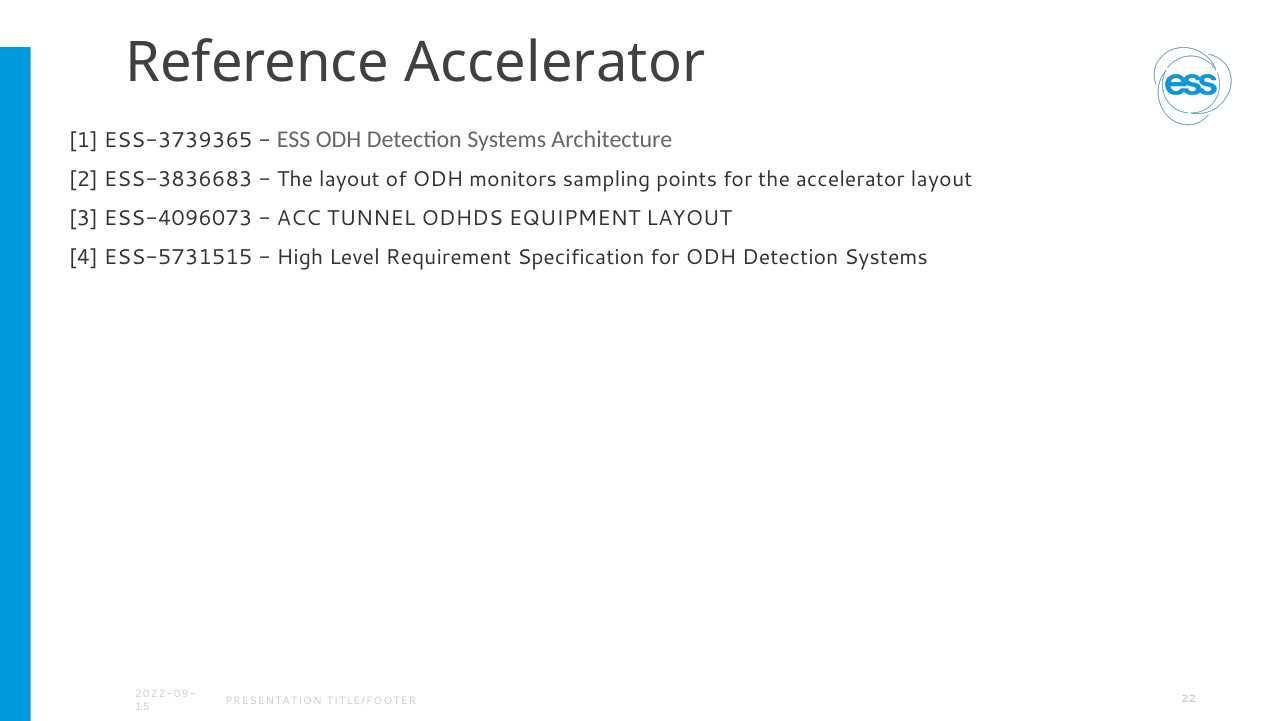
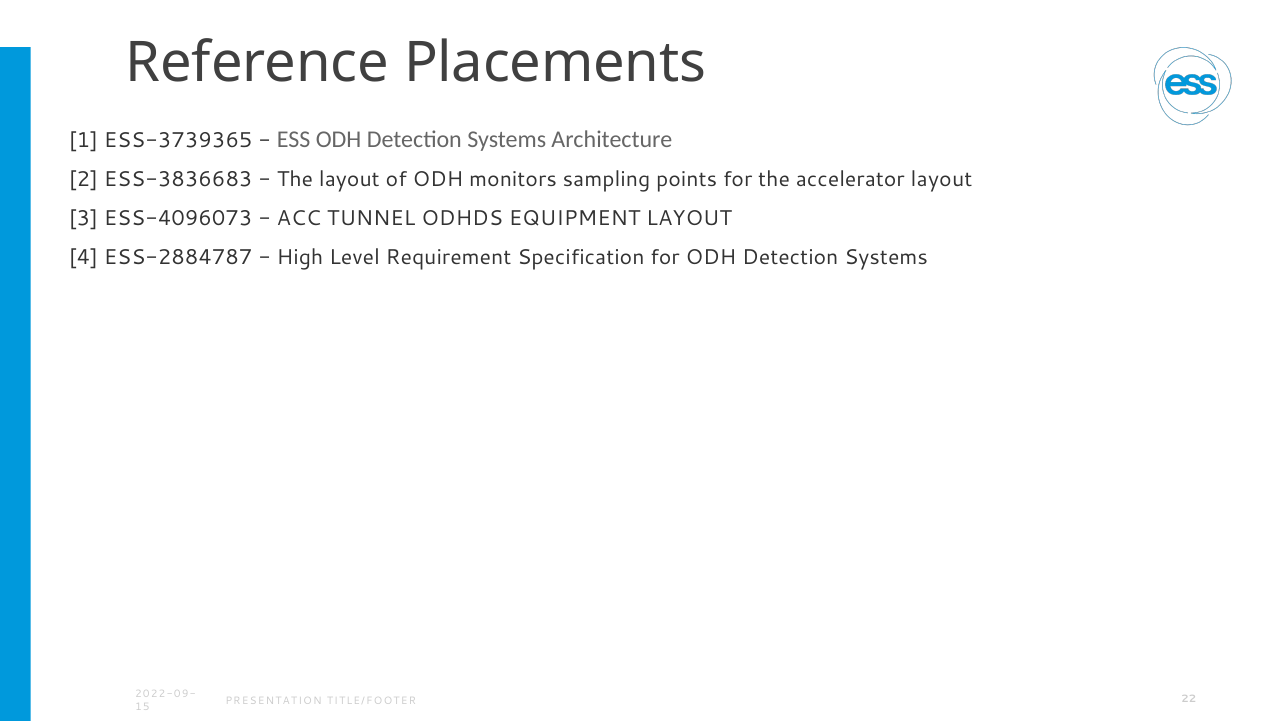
Reference Accelerator: Accelerator -> Placements
ESS-5731515: ESS-5731515 -> ESS-2884787
